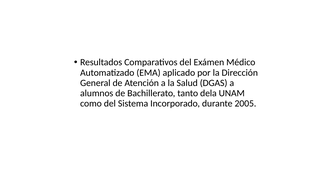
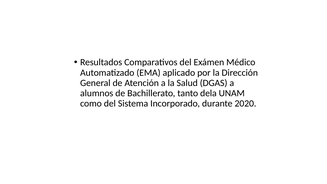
2005: 2005 -> 2020
